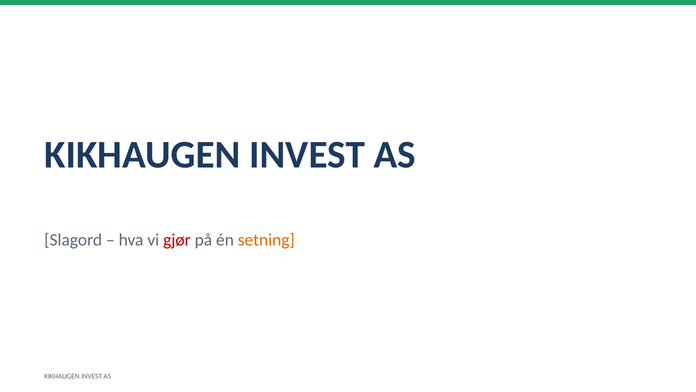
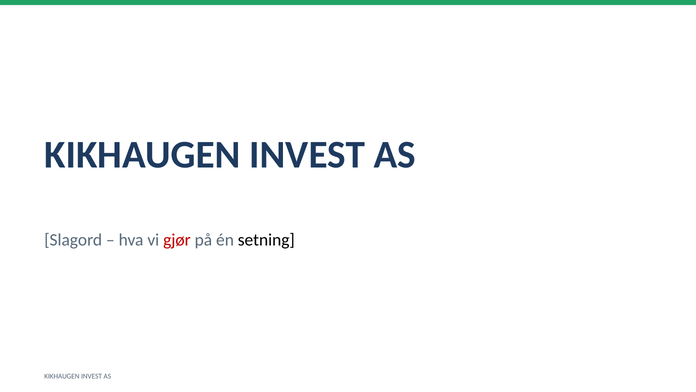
setning colour: orange -> black
